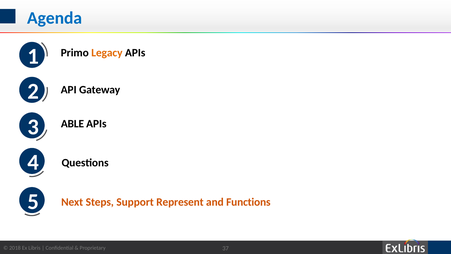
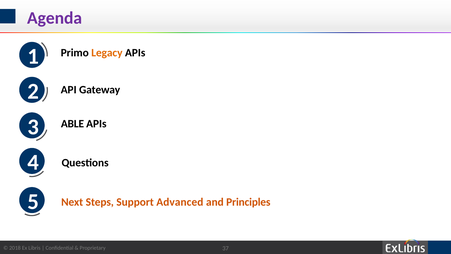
Agenda colour: blue -> purple
Represent: Represent -> Advanced
Functions: Functions -> Principles
